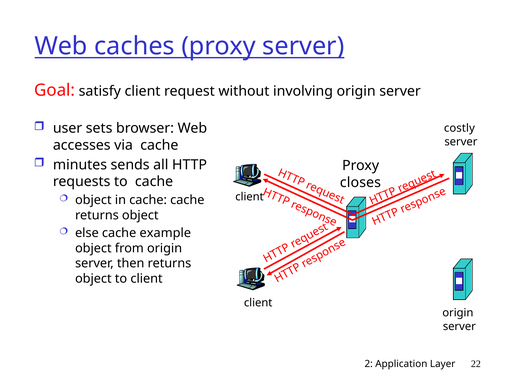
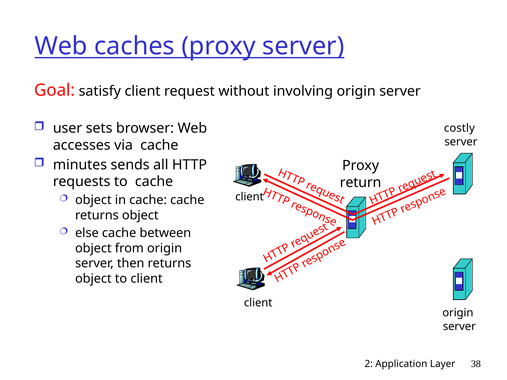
closes: closes -> return
example: example -> between
22: 22 -> 38
